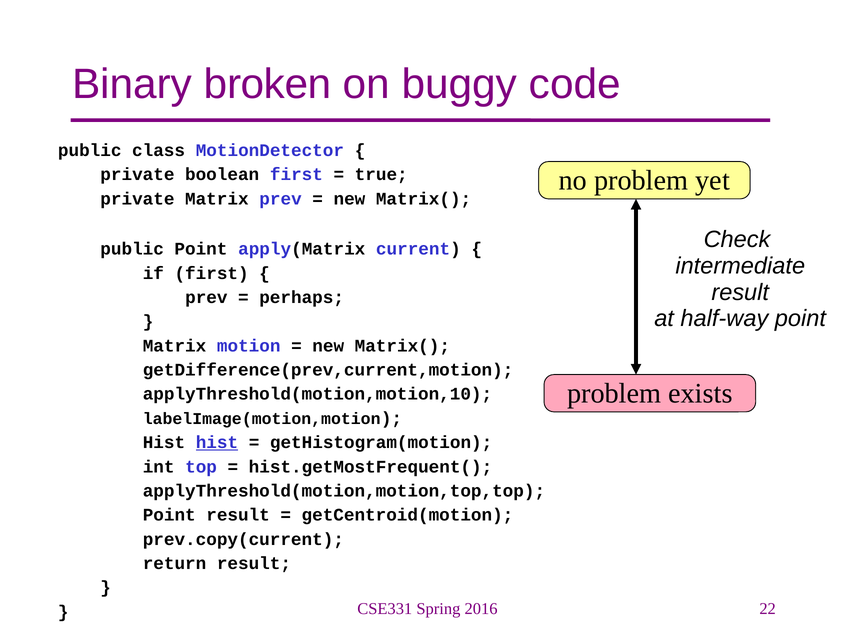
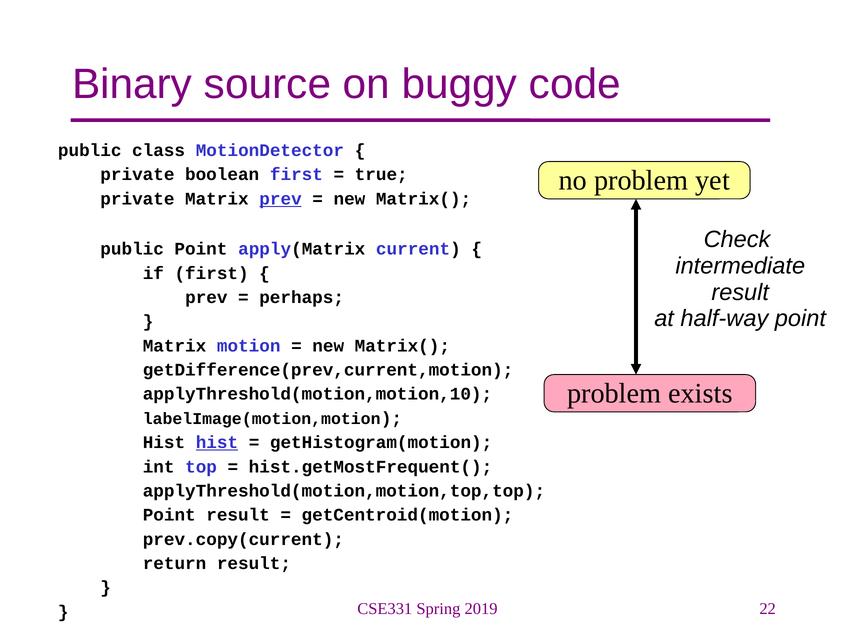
broken: broken -> source
prev at (281, 199) underline: none -> present
2016: 2016 -> 2019
